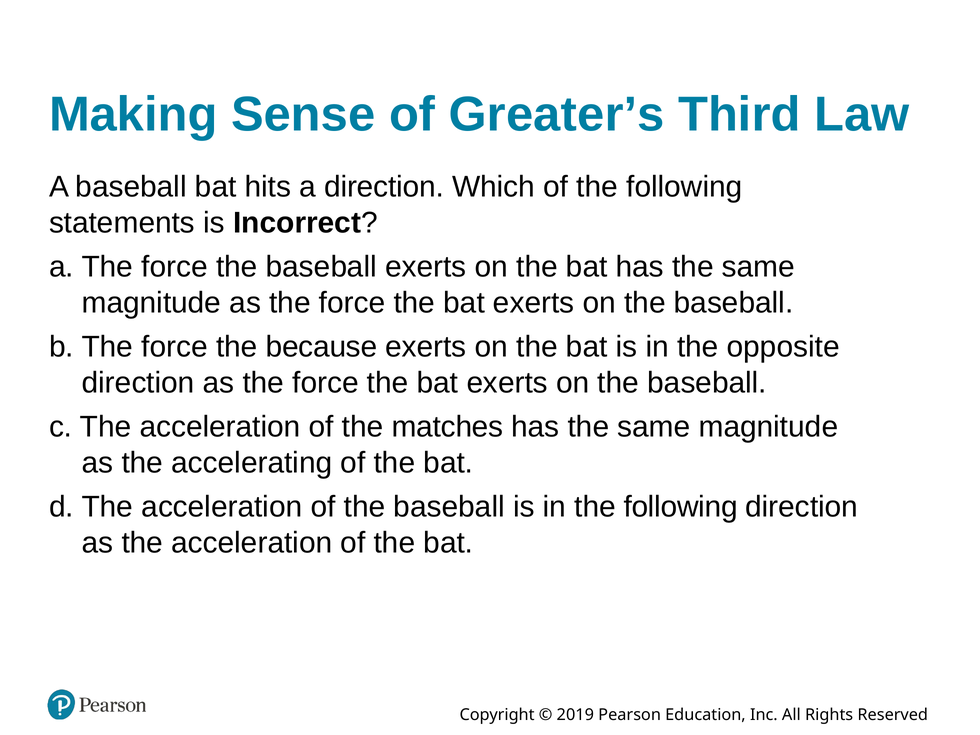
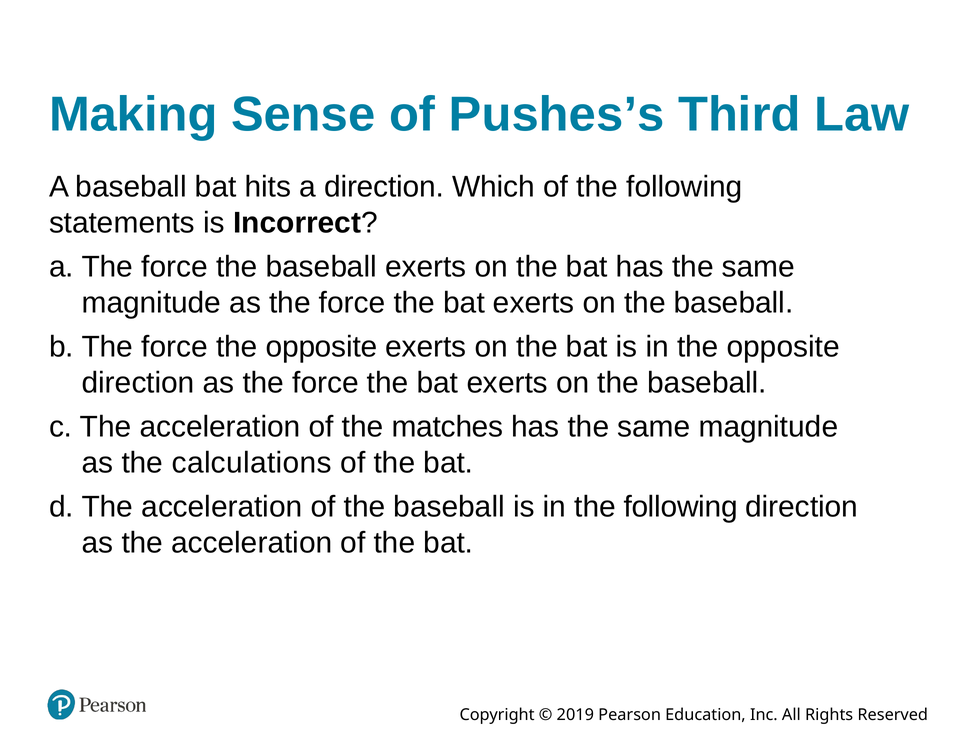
Greater’s: Greater’s -> Pushes’s
force the because: because -> opposite
accelerating: accelerating -> calculations
